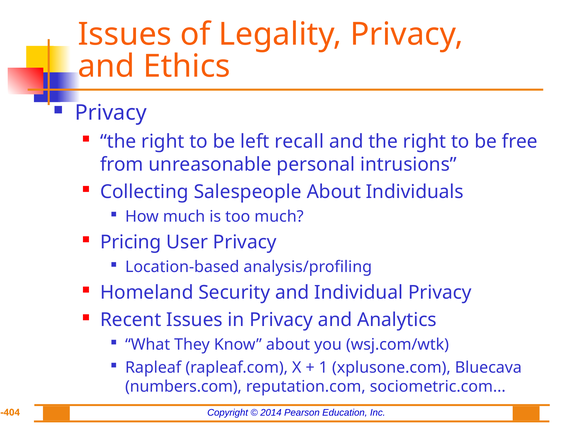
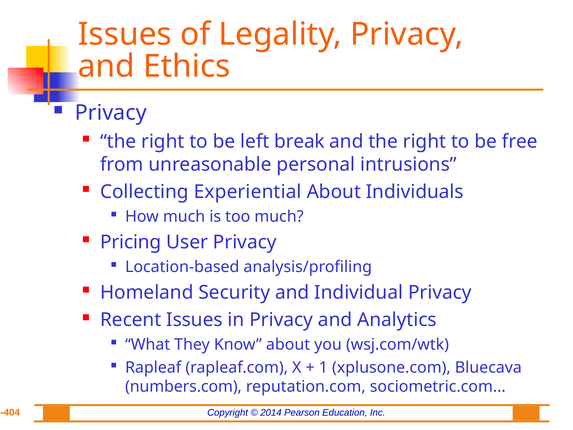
recall: recall -> break
Salespeople: Salespeople -> Experiential
